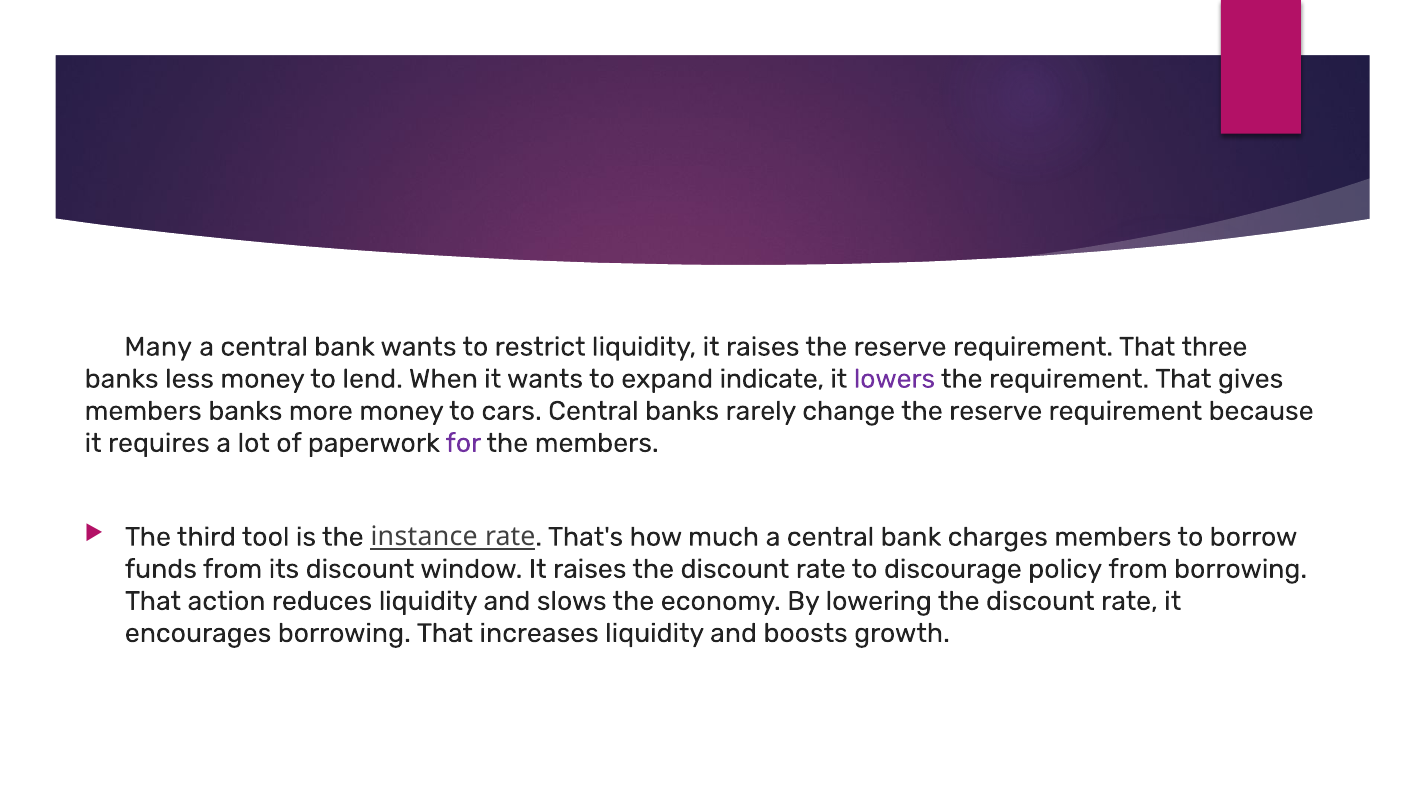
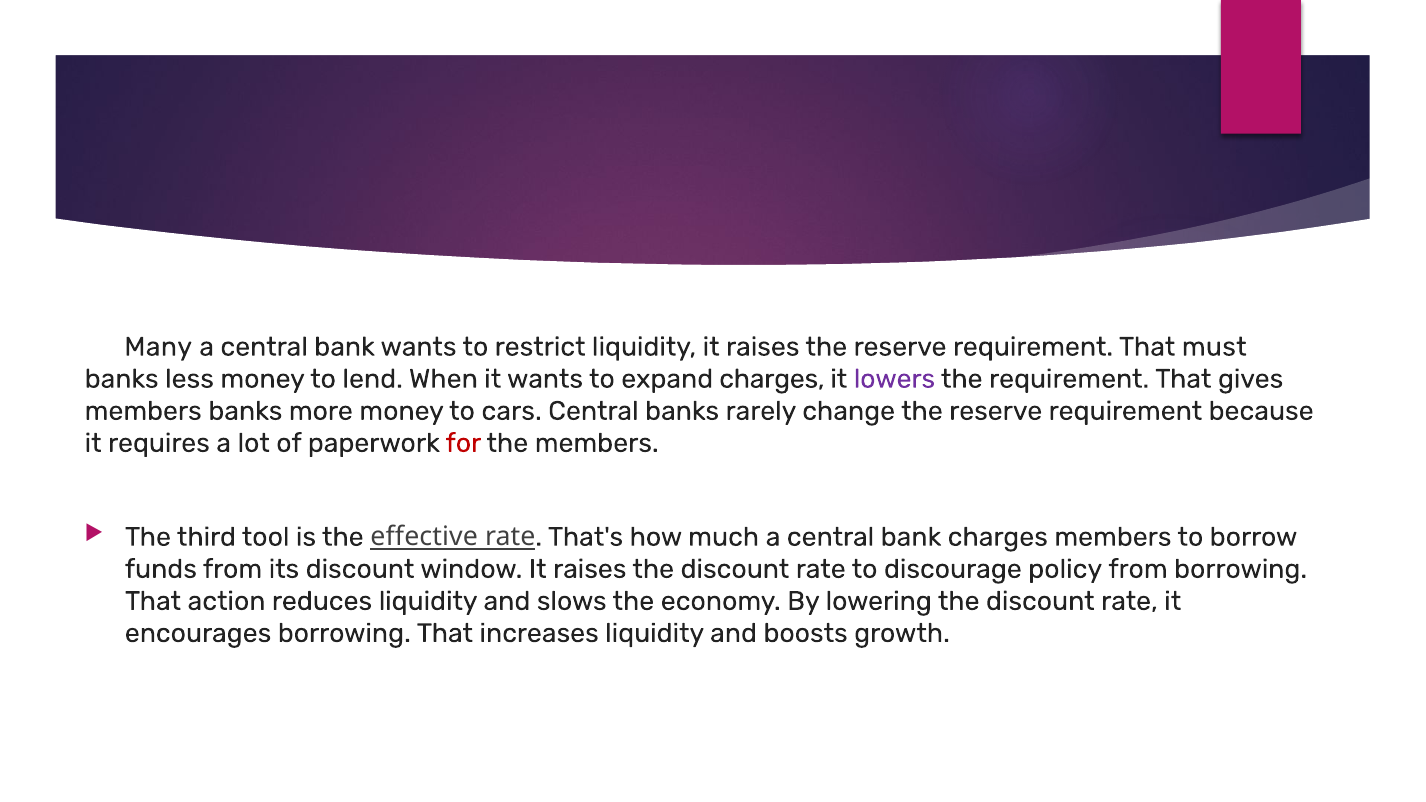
three: three -> must
expand indicate: indicate -> charges
for colour: purple -> red
instance: instance -> effective
